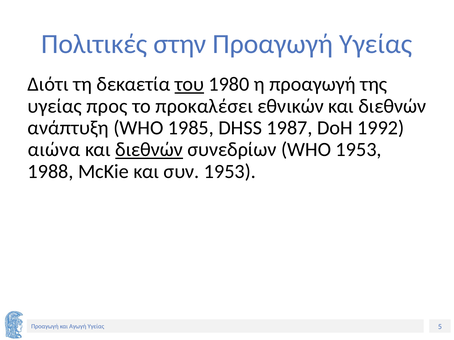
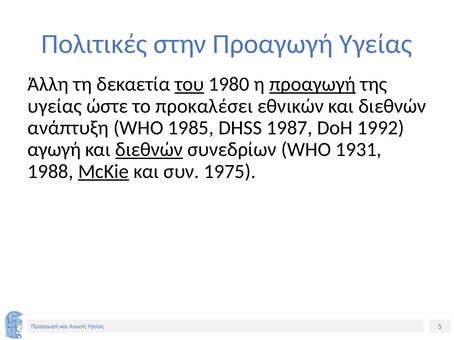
Διότι: Διότι -> Άλλη
προαγωγή at (313, 84) underline: none -> present
προς: προς -> ώστε
αιώνα at (54, 150): αιώνα -> αγωγή
WHO 1953: 1953 -> 1931
McKie underline: none -> present
συν 1953: 1953 -> 1975
